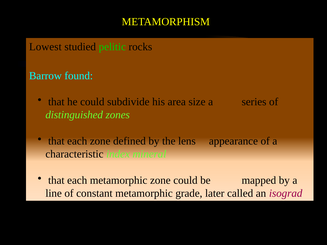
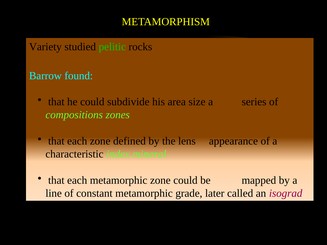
Lowest: Lowest -> Variety
distinguished: distinguished -> compositions
